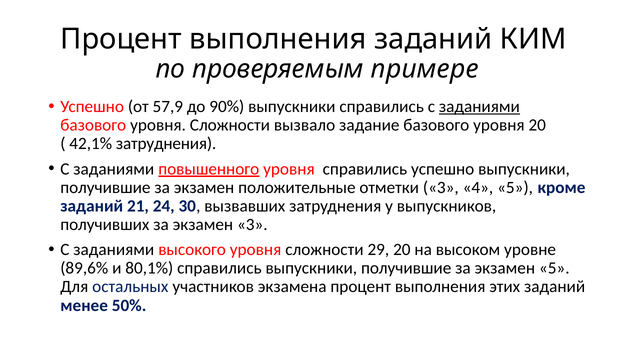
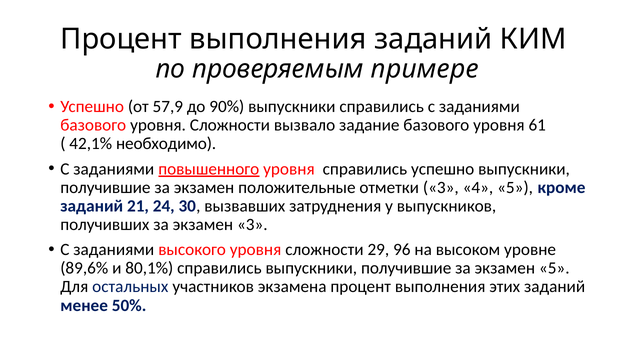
заданиями at (479, 107) underline: present -> none
уровня 20: 20 -> 61
42,1% затруднения: затруднения -> необходимо
29 20: 20 -> 96
